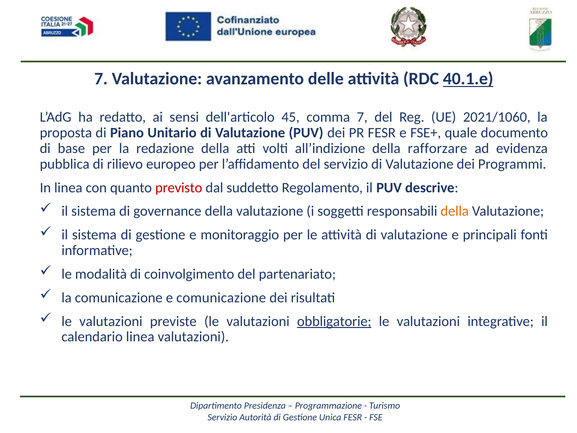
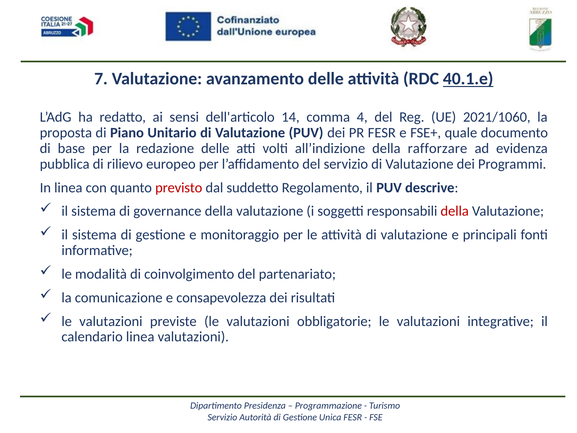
45: 45 -> 14
comma 7: 7 -> 4
redazione della: della -> delle
della at (455, 211) colour: orange -> red
e comunicazione: comunicazione -> consapevolezza
obbligatorie underline: present -> none
